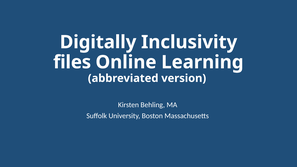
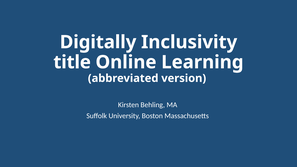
files: files -> title
